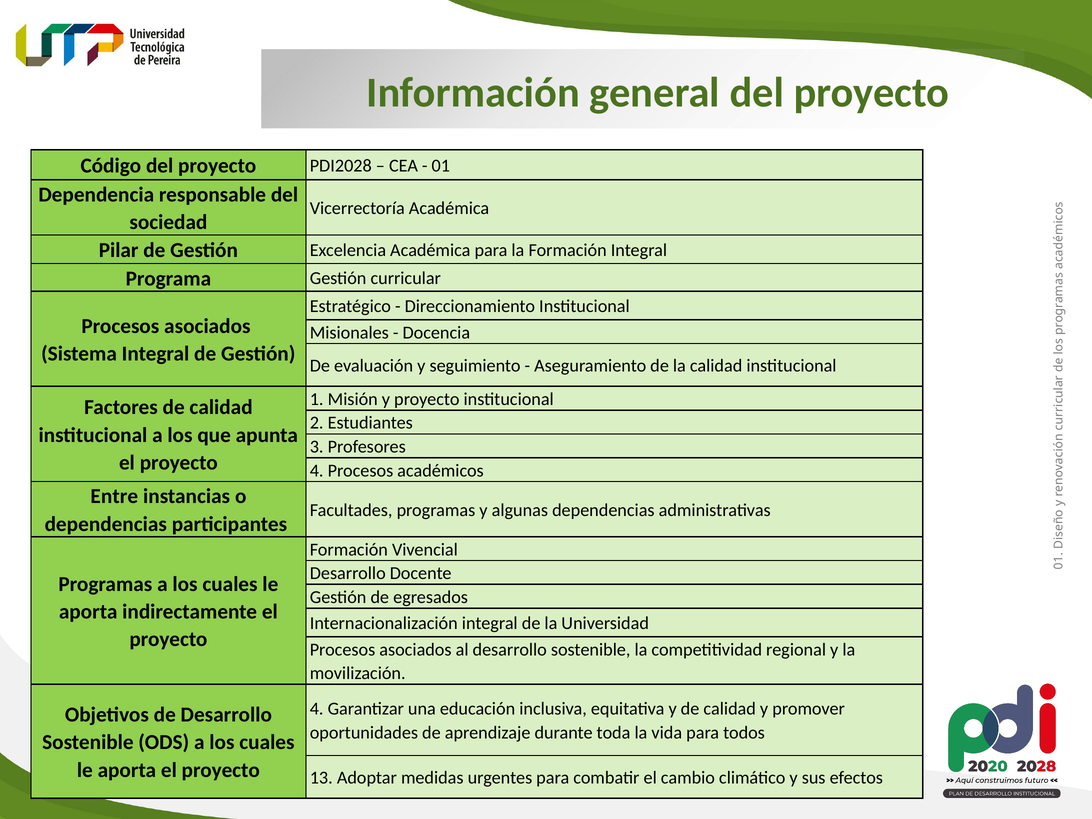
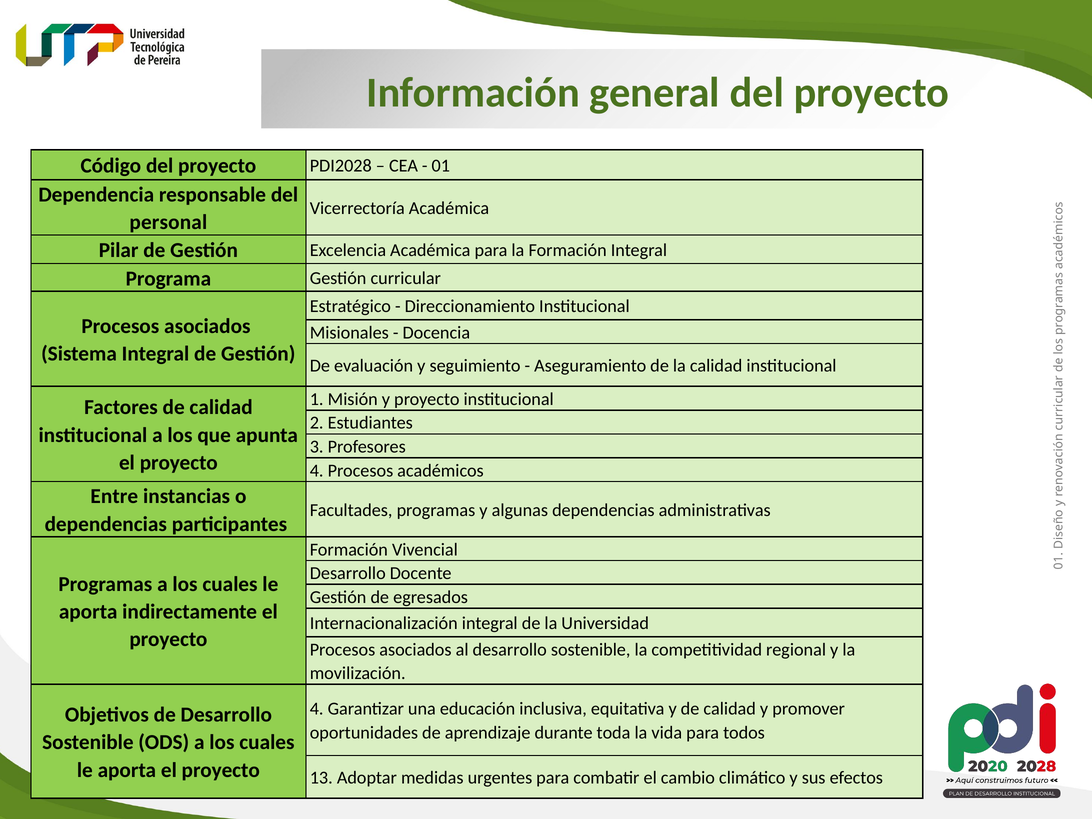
sociedad: sociedad -> personal
